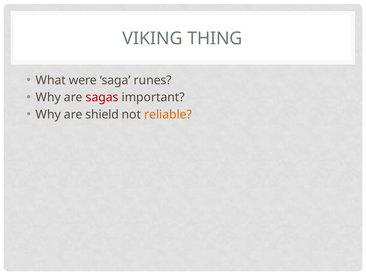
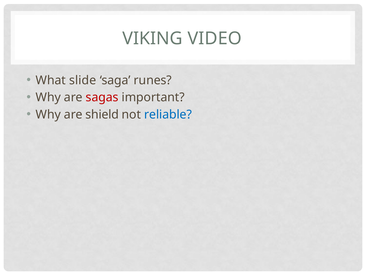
THING: THING -> VIDEO
were: were -> slide
reliable colour: orange -> blue
